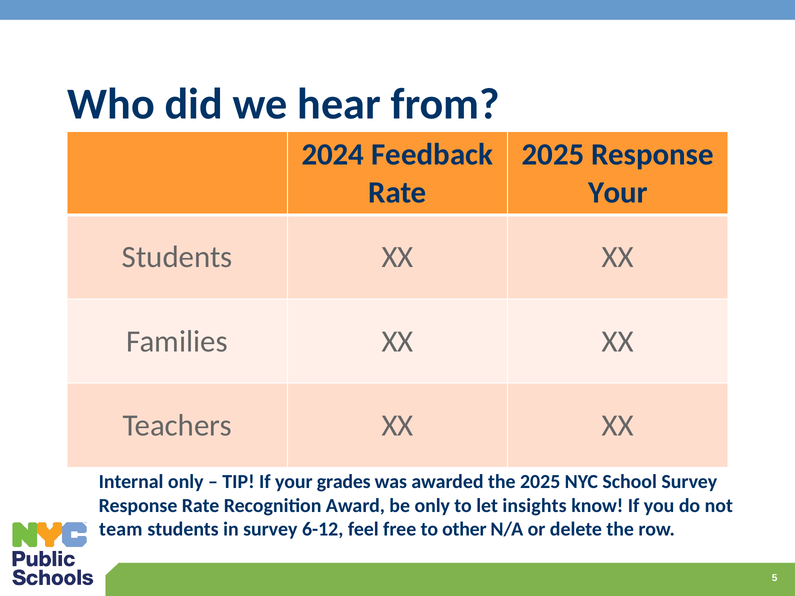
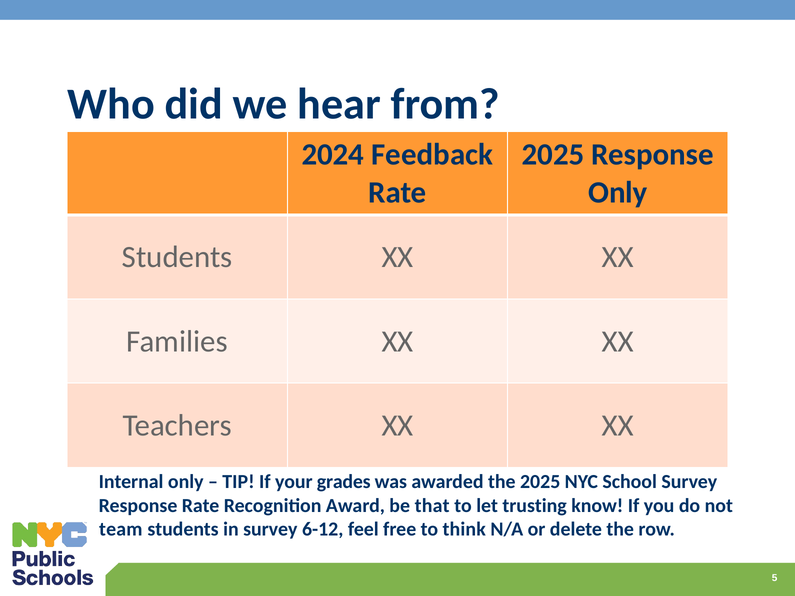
Your at (618, 192): Your -> Only
be only: only -> that
insights: insights -> trusting
other: other -> think
